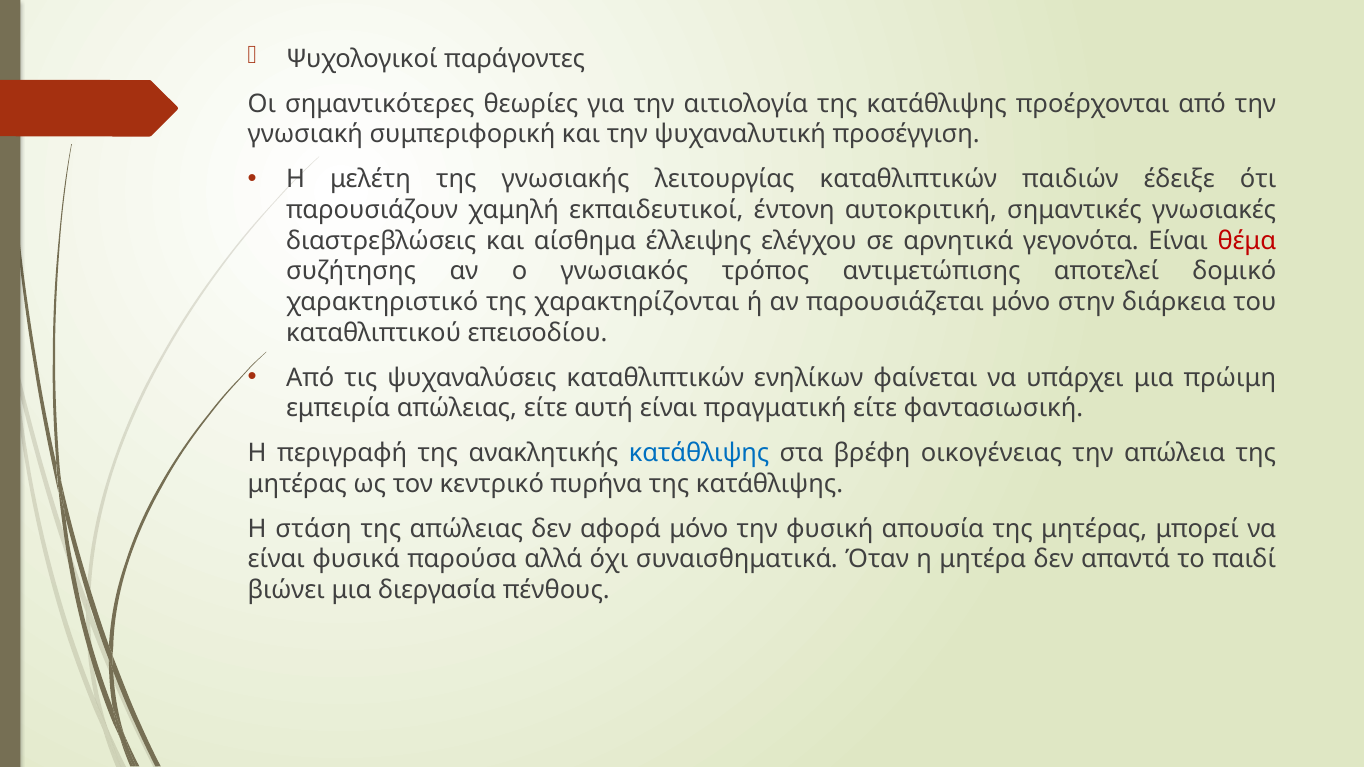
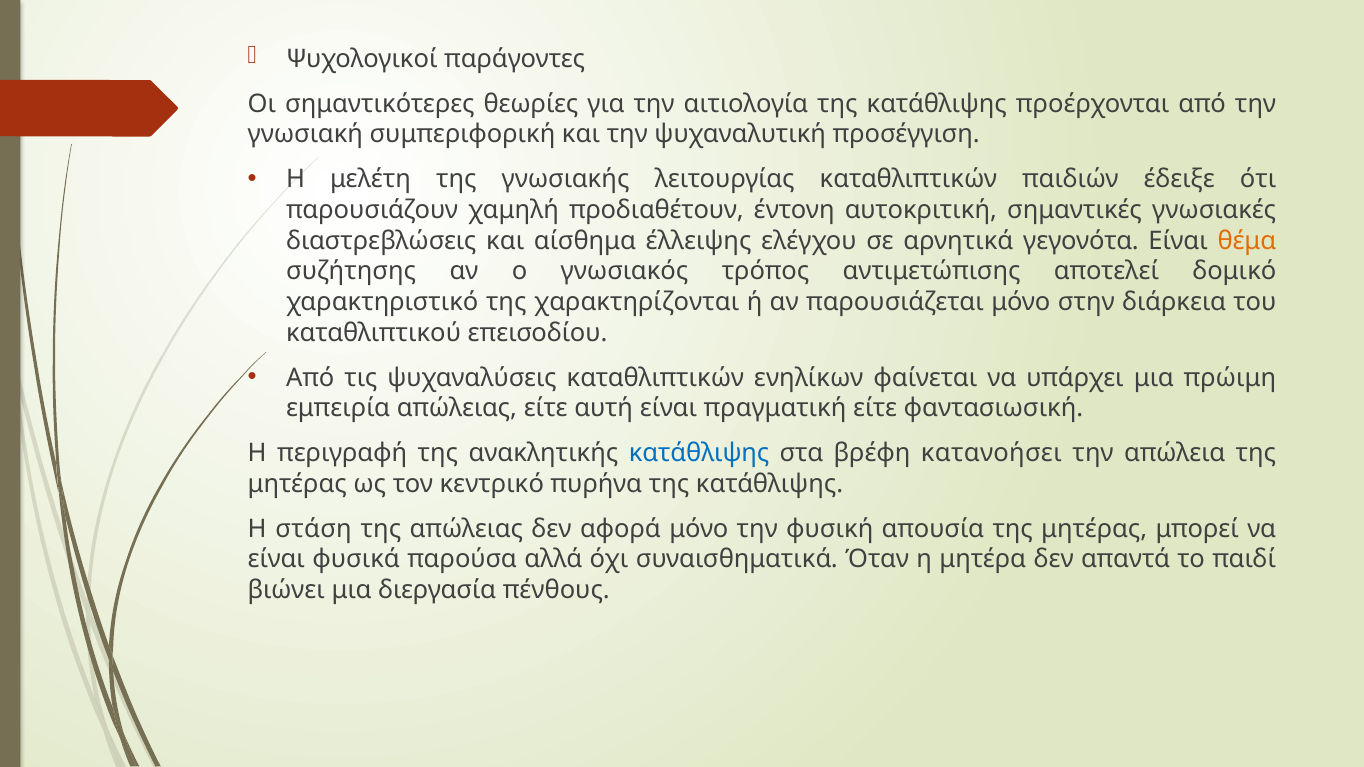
εκπαιδευτικοί: εκπαιδευτικοί -> προδιαθέτουν
θέμα colour: red -> orange
οικογένειας: οικογένειας -> κατανοήσει
